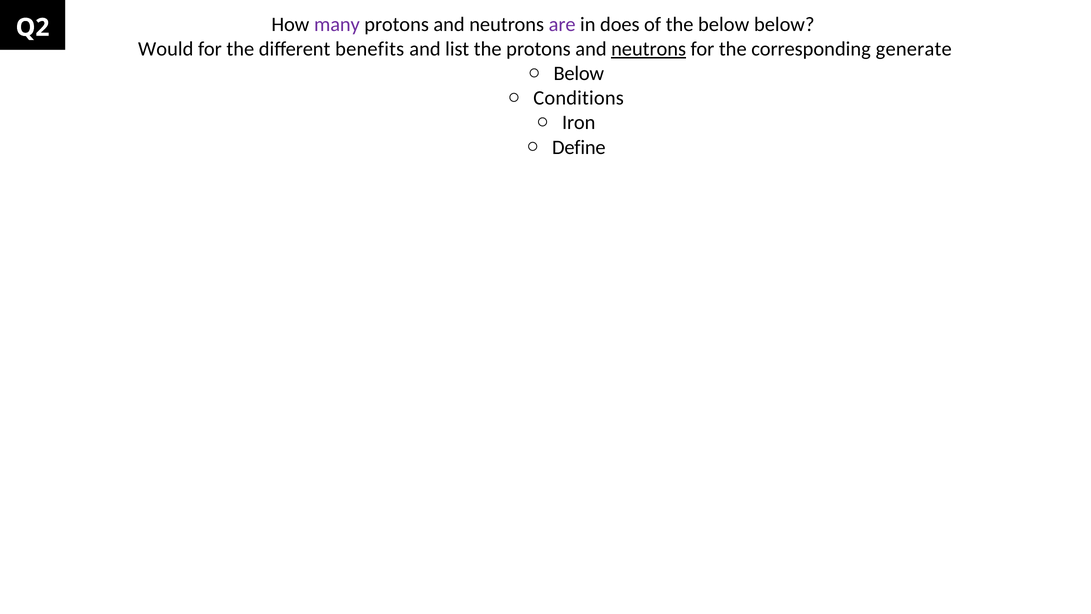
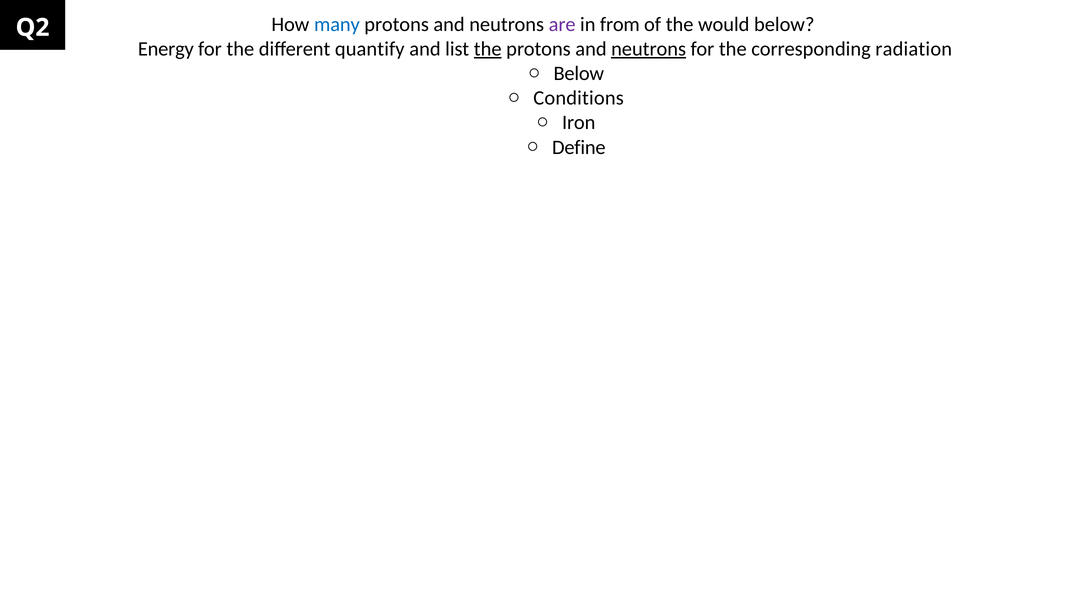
many colour: purple -> blue
does: does -> from
the below: below -> would
Would: Would -> Energy
benefits: benefits -> quantify
the at (488, 49) underline: none -> present
generate: generate -> radiation
